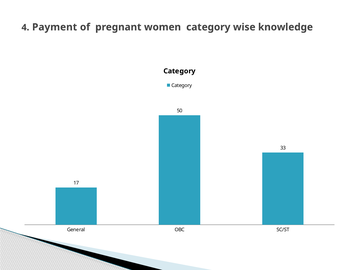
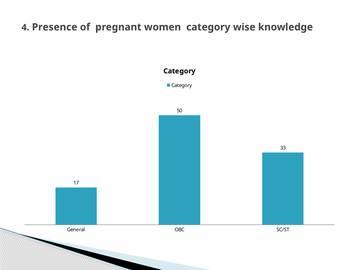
Payment: Payment -> Presence
